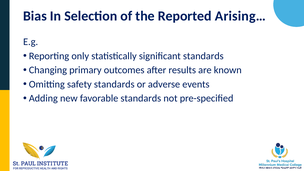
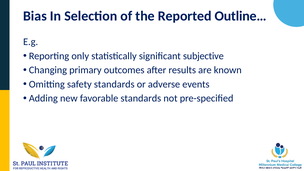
Arising…: Arising… -> Outline…
significant standards: standards -> subjective
